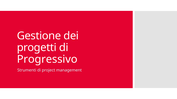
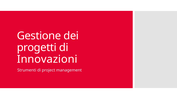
Progressivo: Progressivo -> Innovazioni
